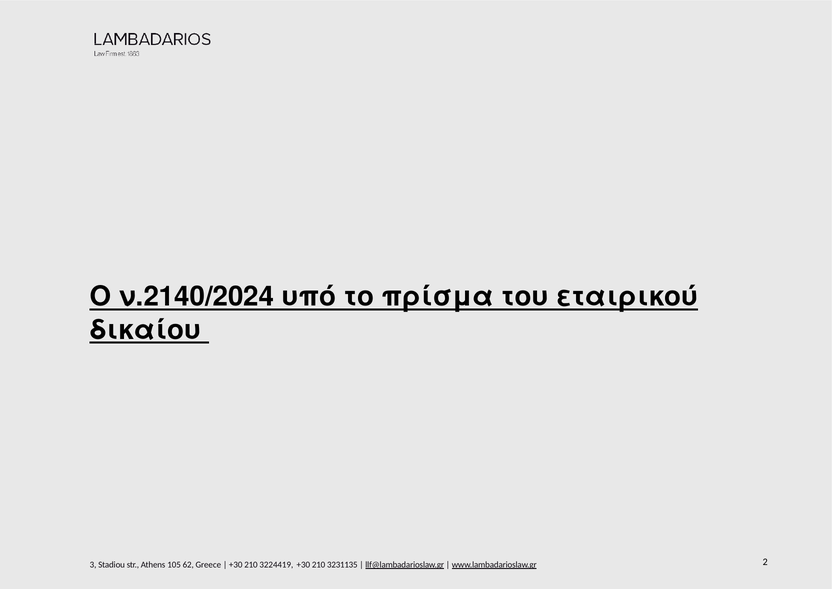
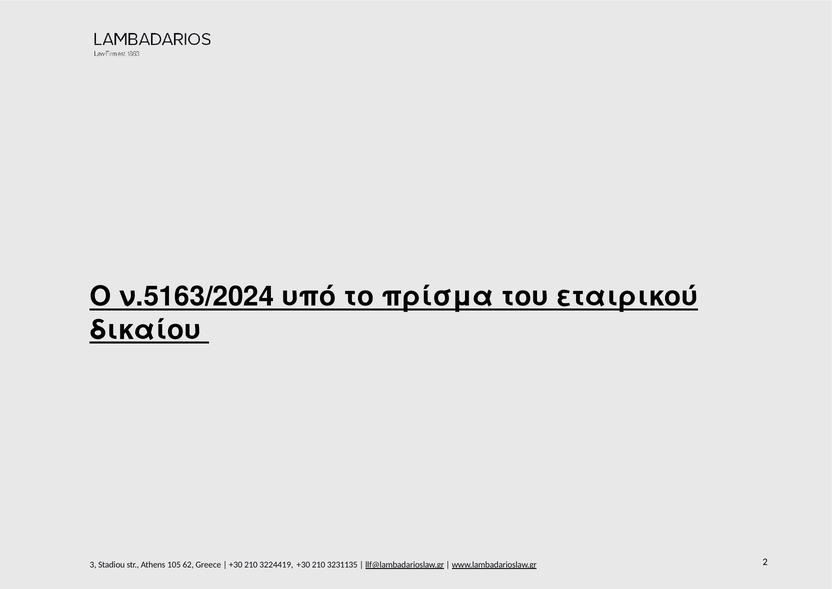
ν.2140/2024: ν.2140/2024 -> ν.5163/2024
